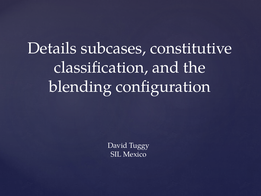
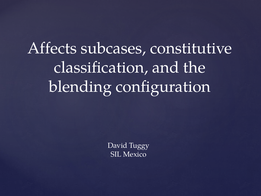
Details: Details -> Affects
